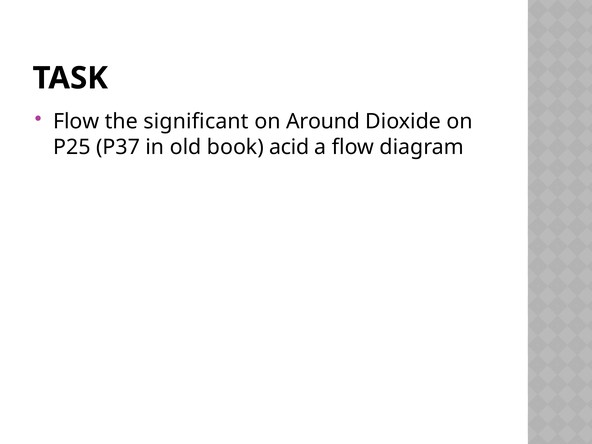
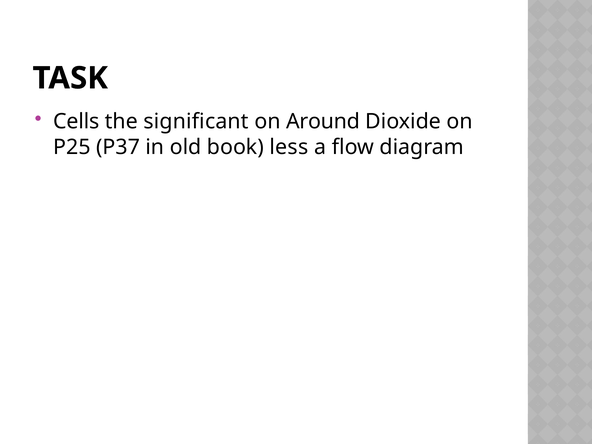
Flow at (76, 121): Flow -> Cells
acid: acid -> less
